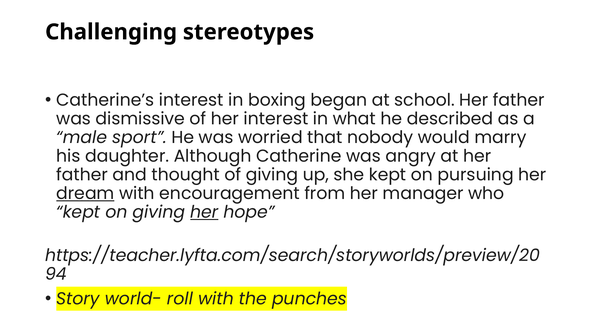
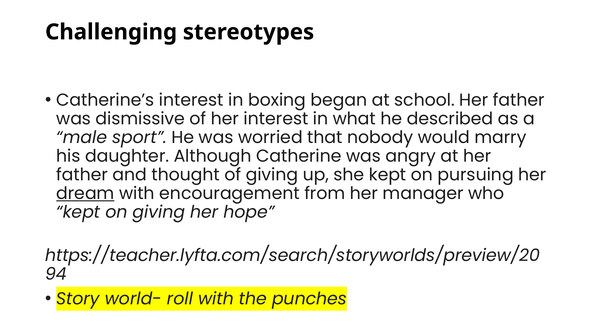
her at (204, 212) underline: present -> none
